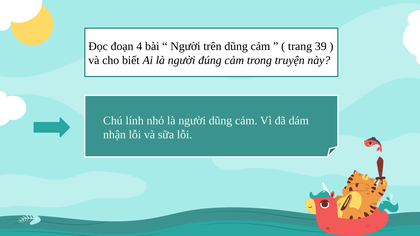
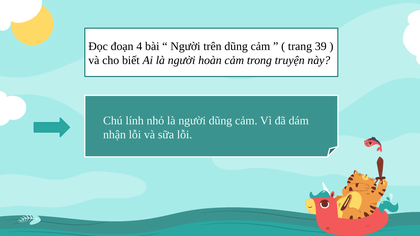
đúng: đúng -> hoàn
